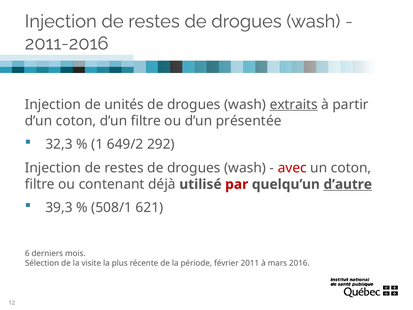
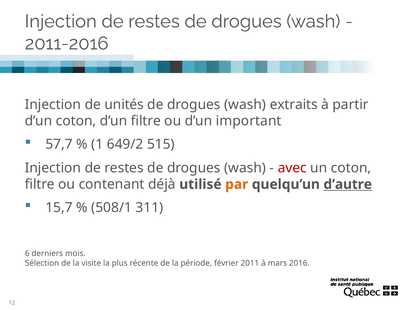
extraits underline: present -> none
présentée: présentée -> important
32,3: 32,3 -> 57,7
292: 292 -> 515
par colour: red -> orange
39,3: 39,3 -> 15,7
621: 621 -> 311
